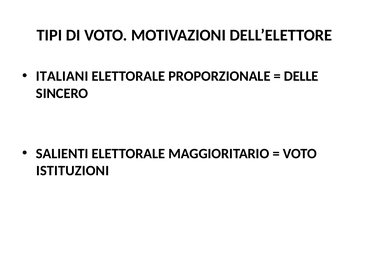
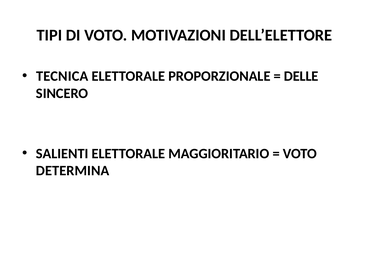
ITALIANI: ITALIANI -> TECNICA
ISTITUZIONI: ISTITUZIONI -> DETERMINA
